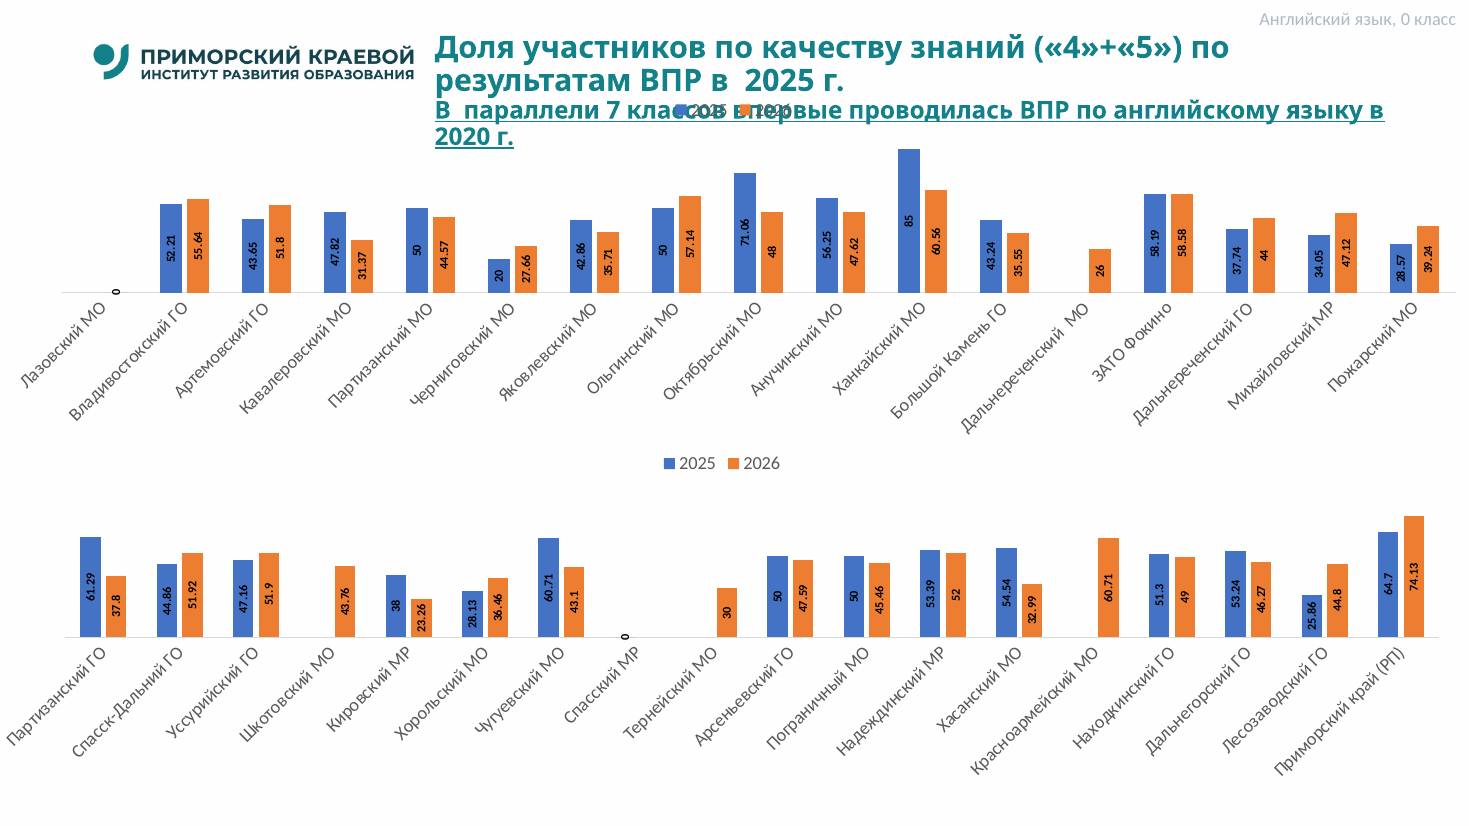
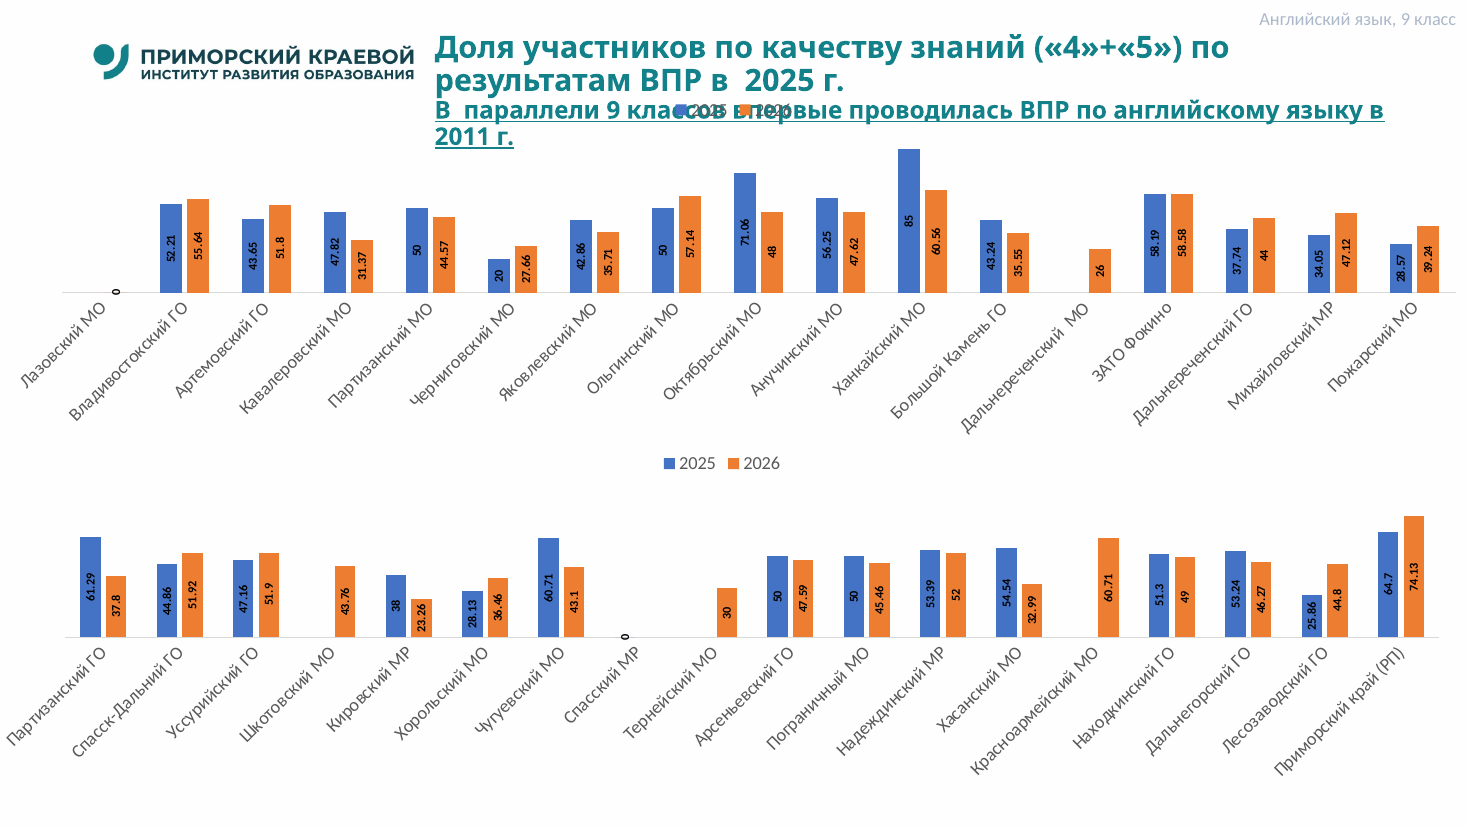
язык 0: 0 -> 9
параллели 7: 7 -> 9
2020: 2020 -> 2011
